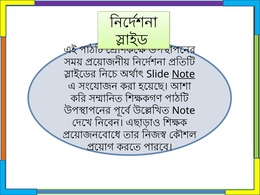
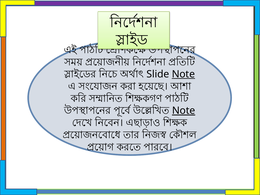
Note at (184, 111) underline: none -> present
